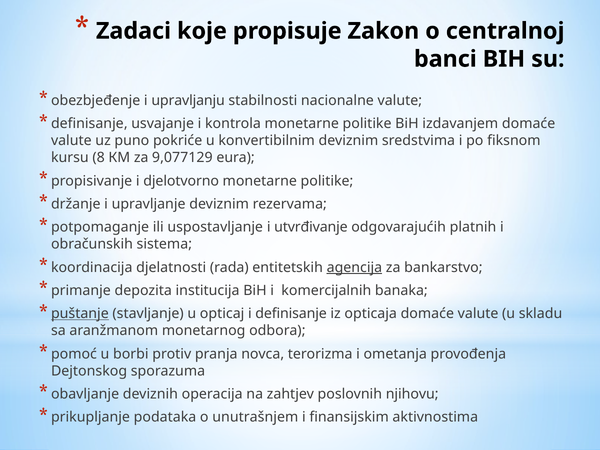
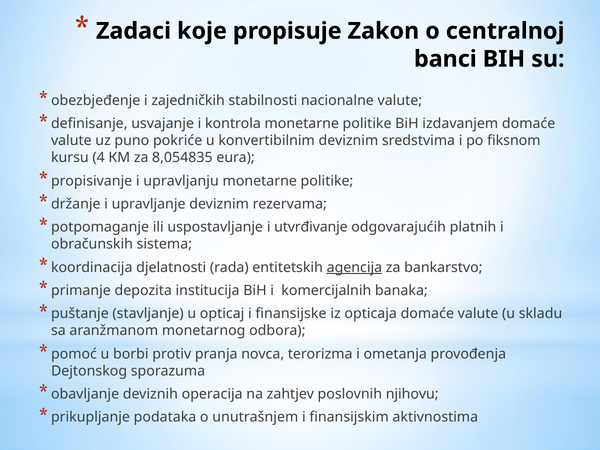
upravljanju: upravljanju -> zajedničkih
8: 8 -> 4
9,077129: 9,077129 -> 8,054835
djelotvorno: djelotvorno -> upravljanju
puštanje underline: present -> none
i definisanje: definisanje -> finansijske
